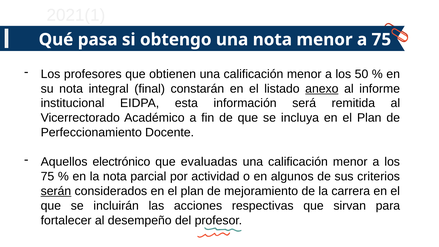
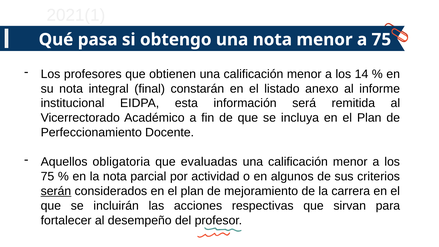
50: 50 -> 14
anexo underline: present -> none
electrónico: electrónico -> obligatoria
